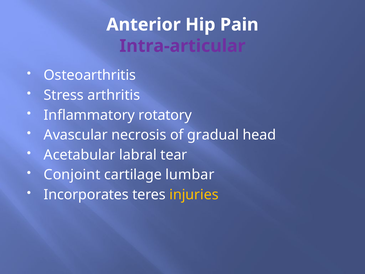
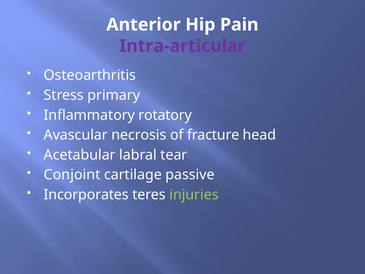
arthritis: arthritis -> primary
gradual: gradual -> fracture
lumbar: lumbar -> passive
injuries colour: yellow -> light green
